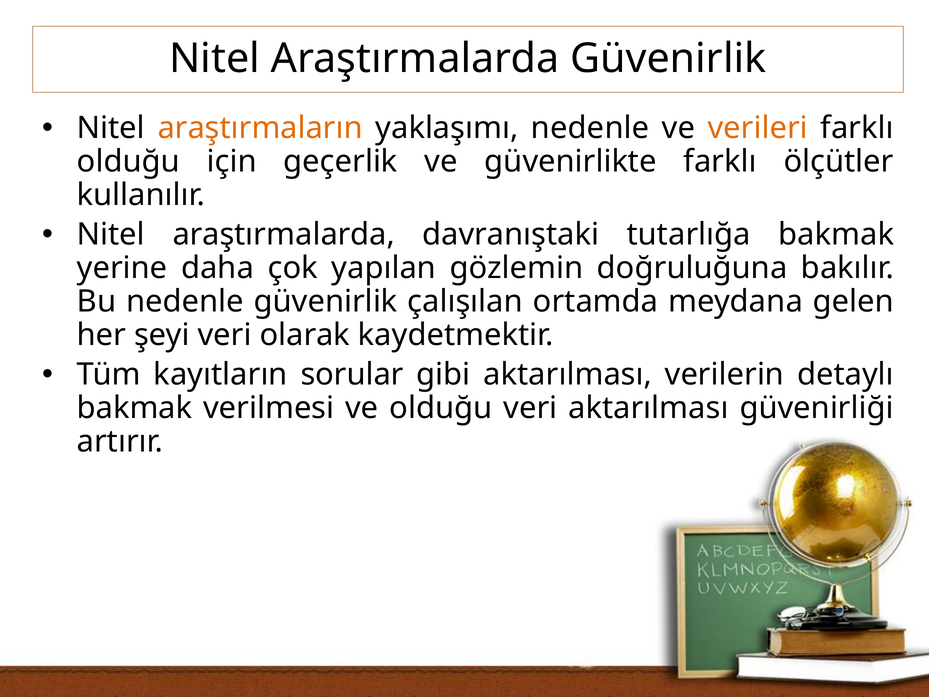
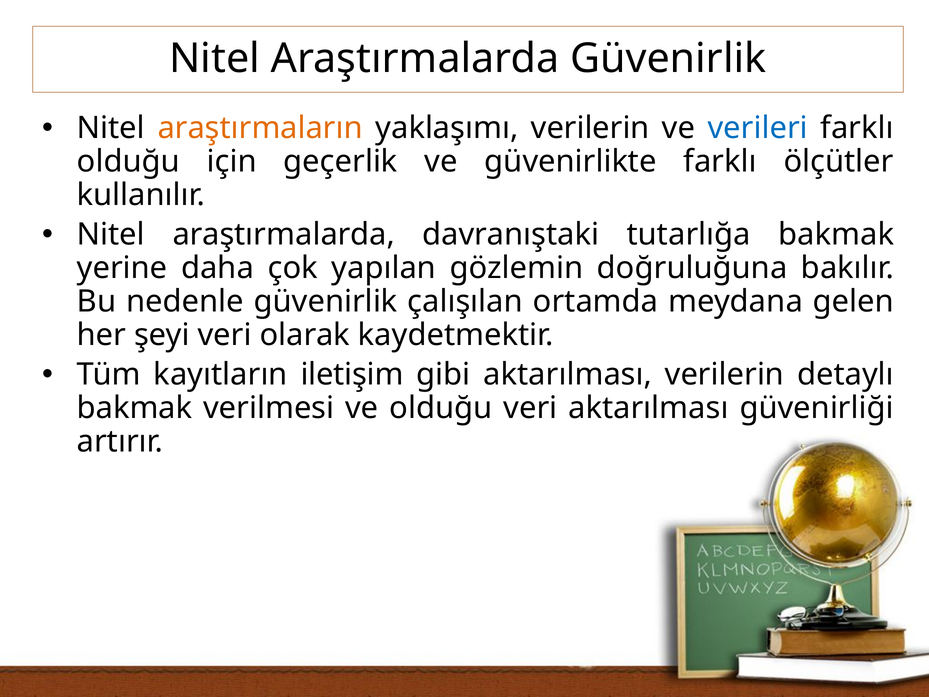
yaklaşımı nedenle: nedenle -> verilerin
verileri colour: orange -> blue
sorular: sorular -> iletişim
